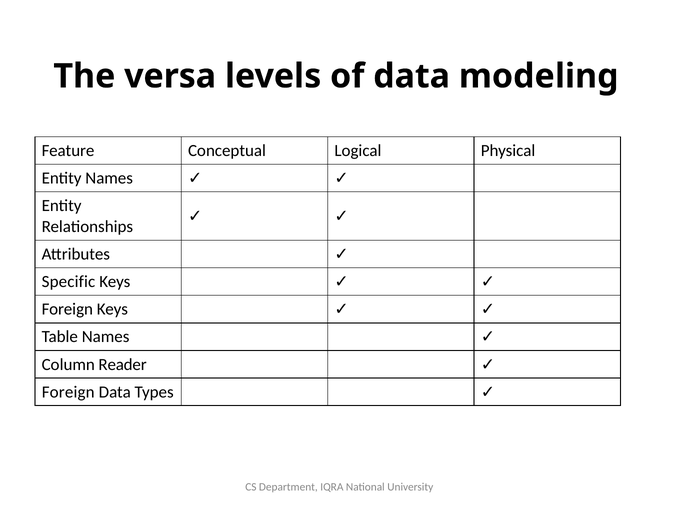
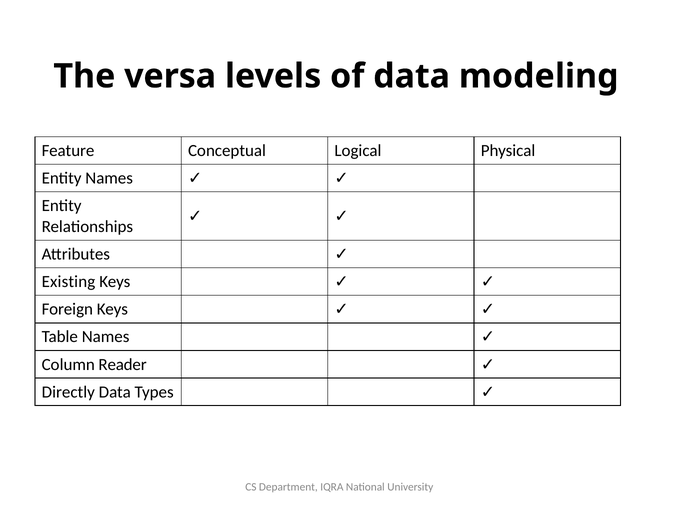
Specific: Specific -> Existing
Foreign at (68, 391): Foreign -> Directly
